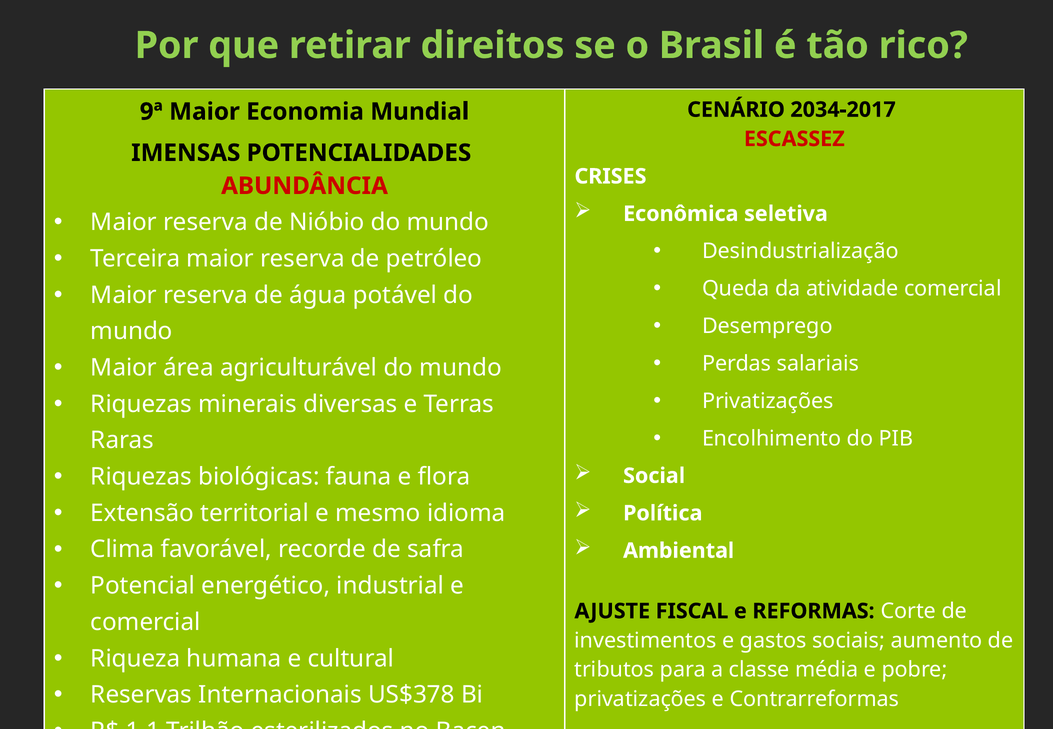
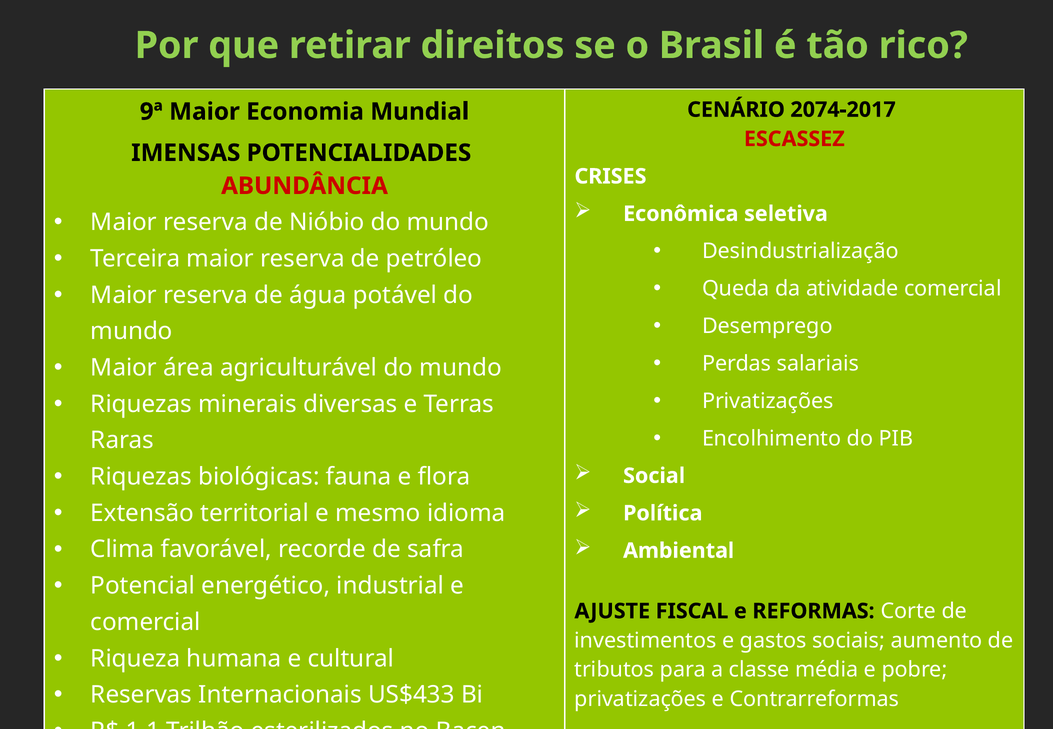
2034-2017: 2034-2017 -> 2074-2017
US$378: US$378 -> US$433
